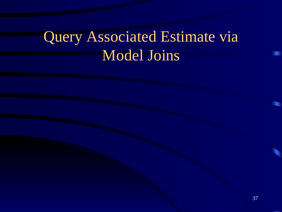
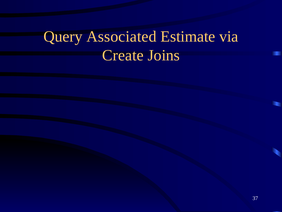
Model: Model -> Create
